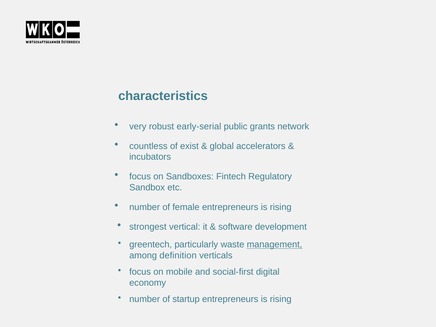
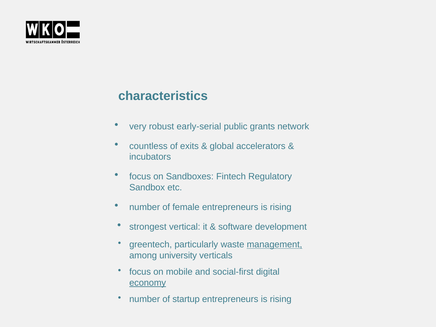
exist: exist -> exits
definition: definition -> university
economy underline: none -> present
